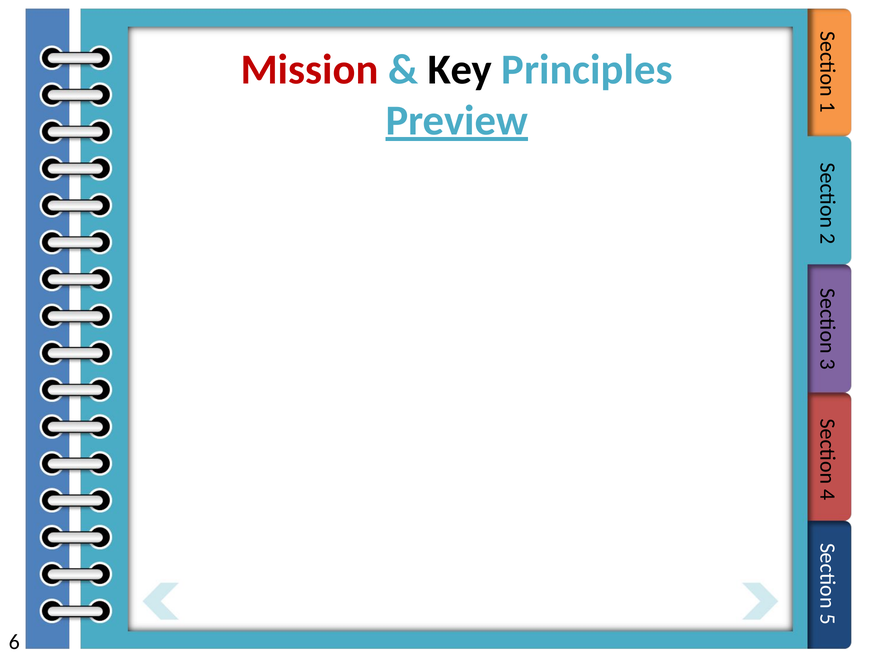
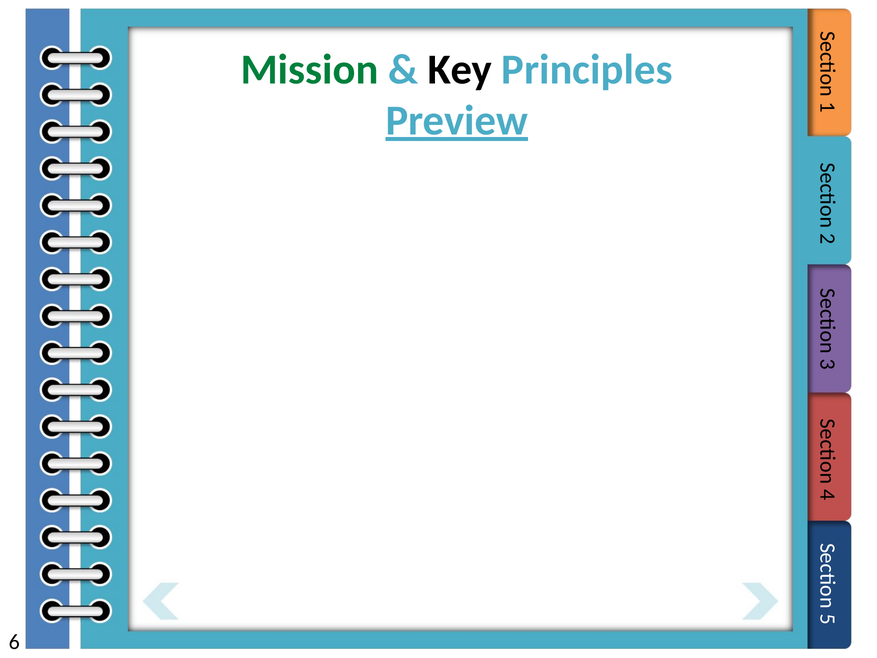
Mission colour: red -> green
